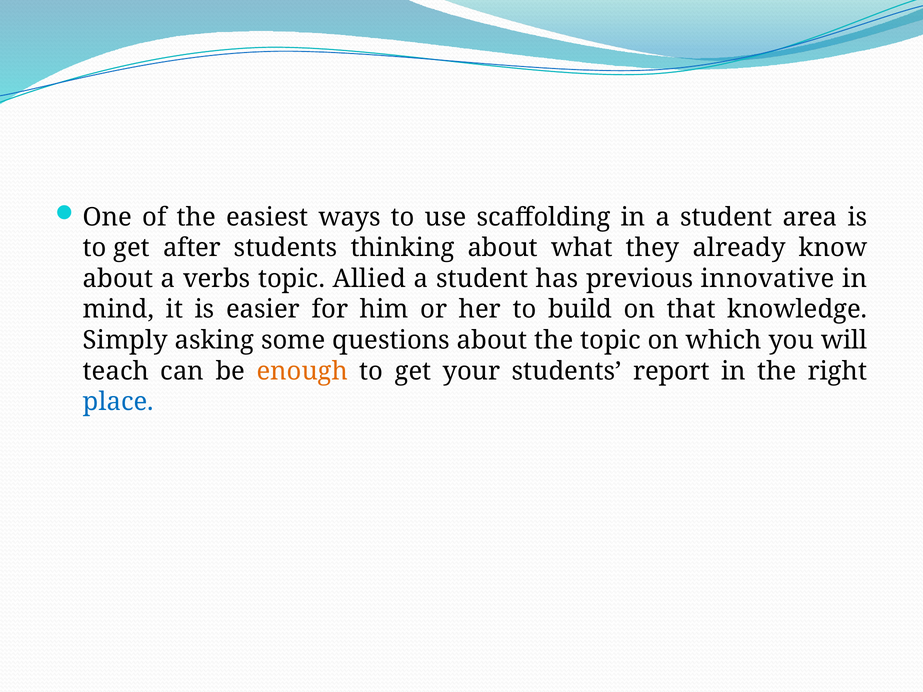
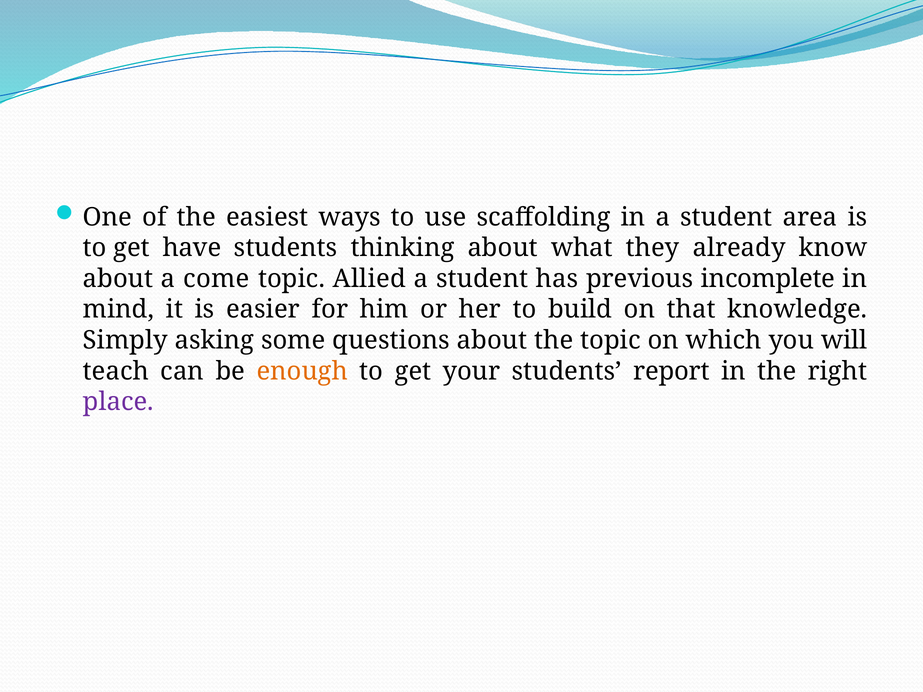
after: after -> have
verbs: verbs -> come
innovative: innovative -> incomplete
place colour: blue -> purple
